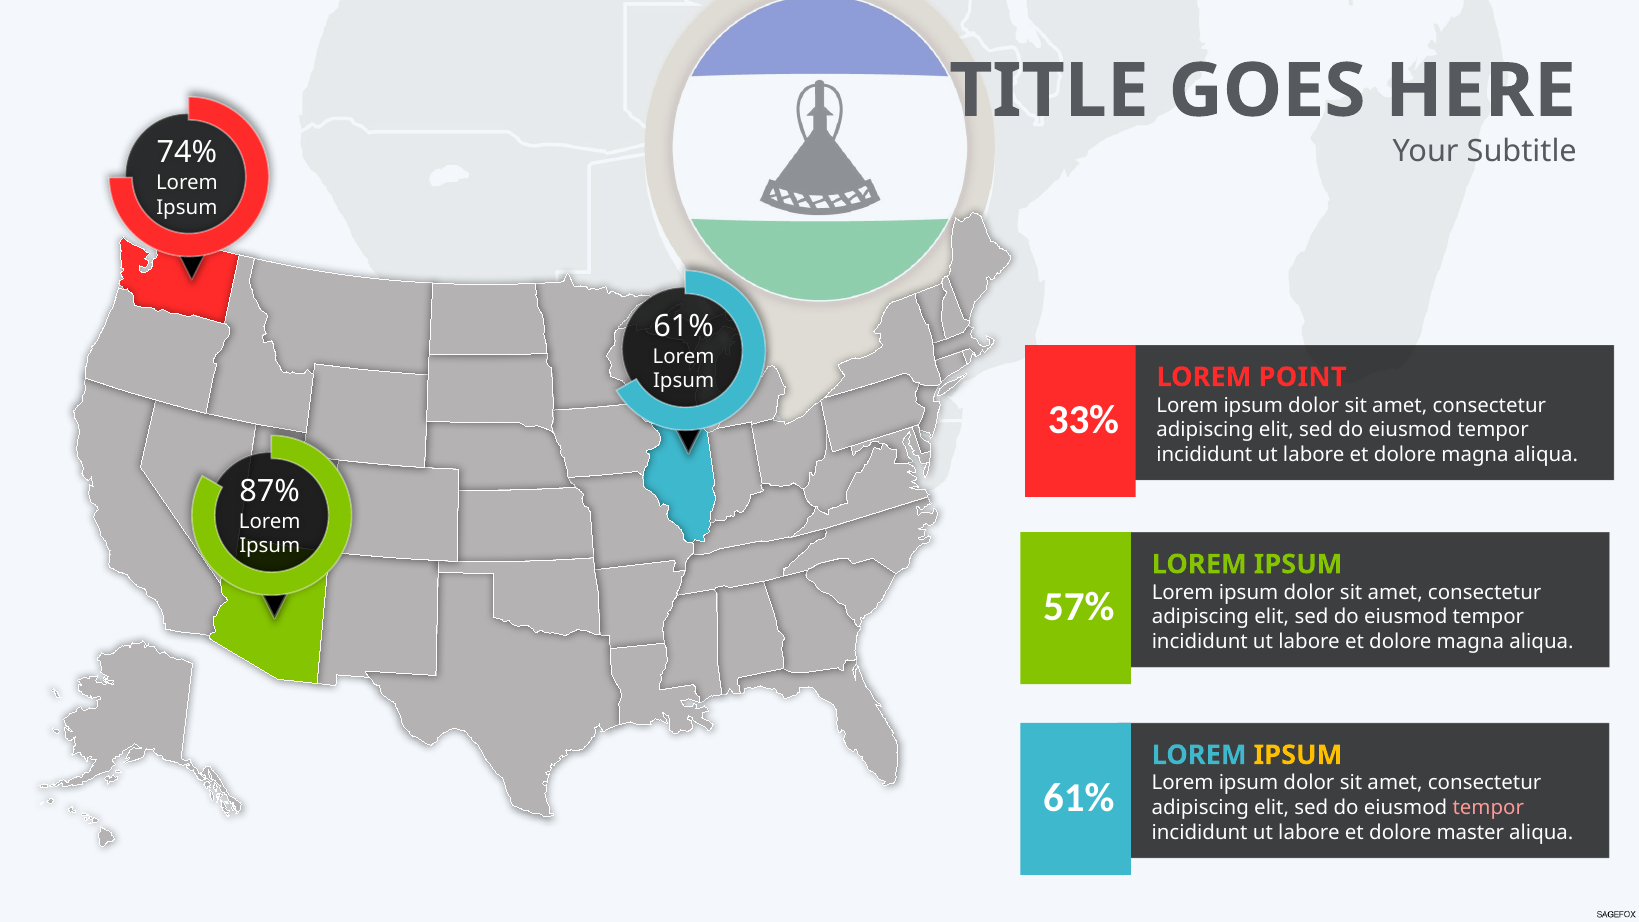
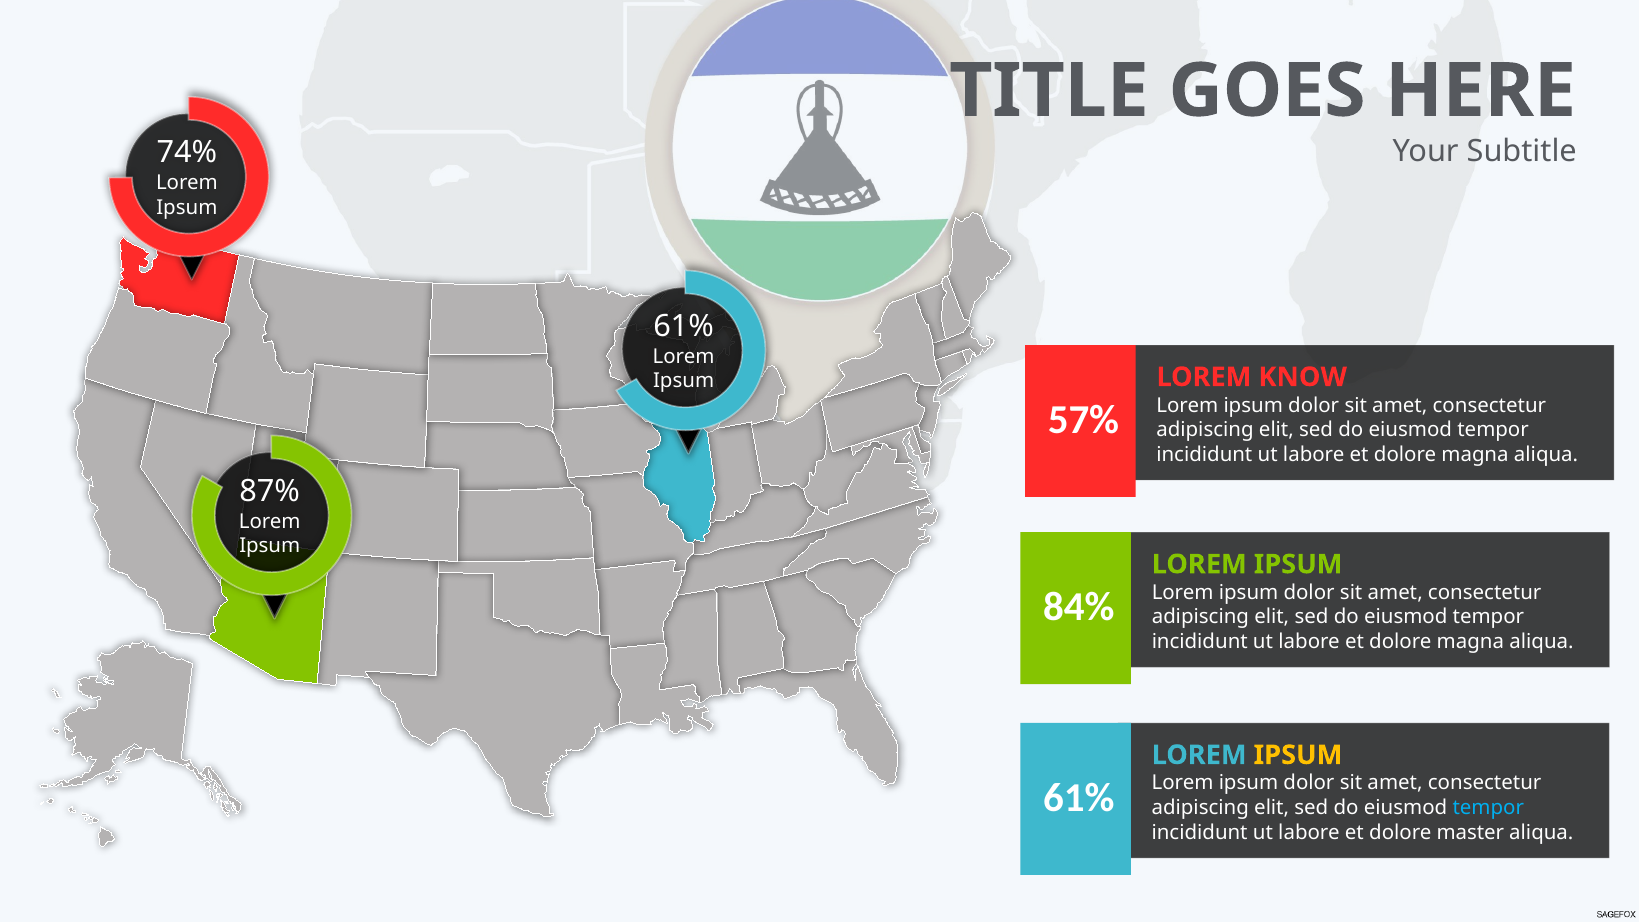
POINT: POINT -> KNOW
33%: 33% -> 57%
57%: 57% -> 84%
tempor at (1488, 808) colour: pink -> light blue
